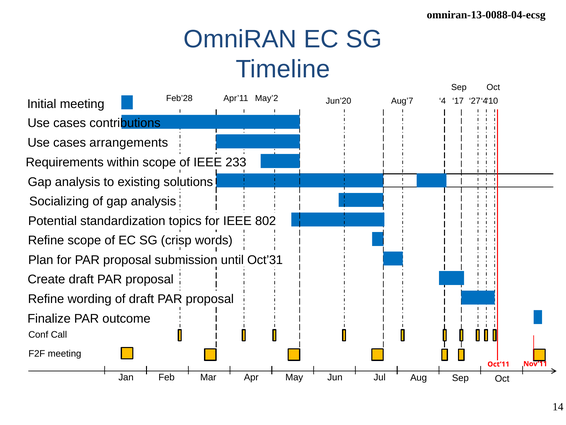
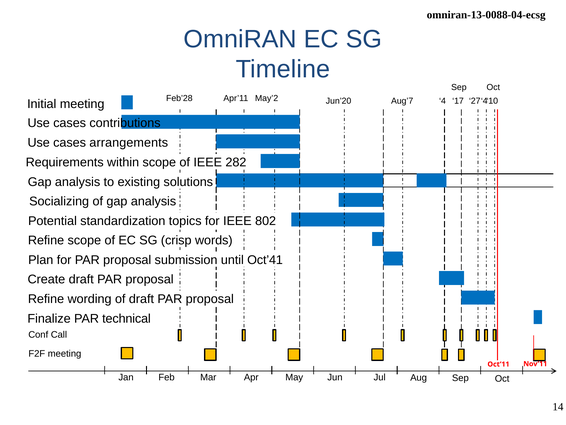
233: 233 -> 282
Oct’31: Oct’31 -> Oct’41
outcome: outcome -> technical
